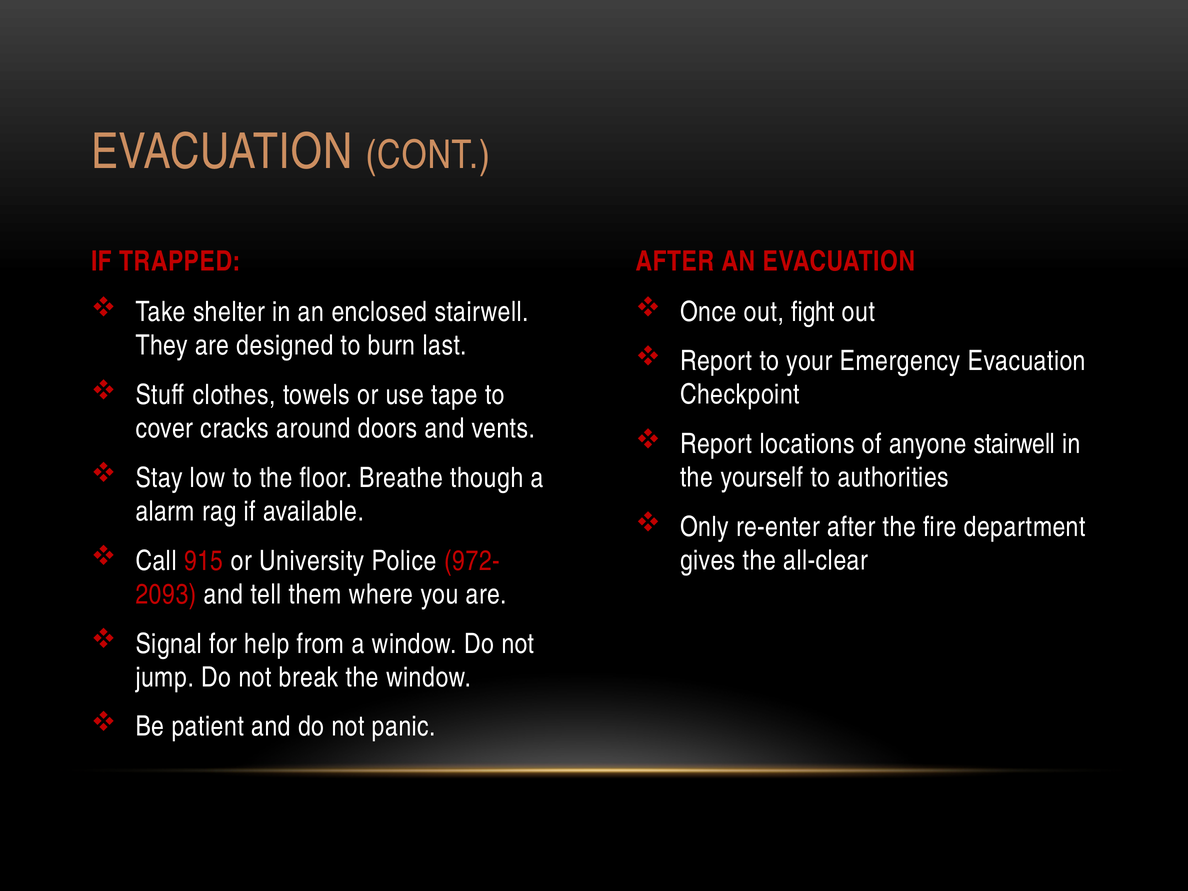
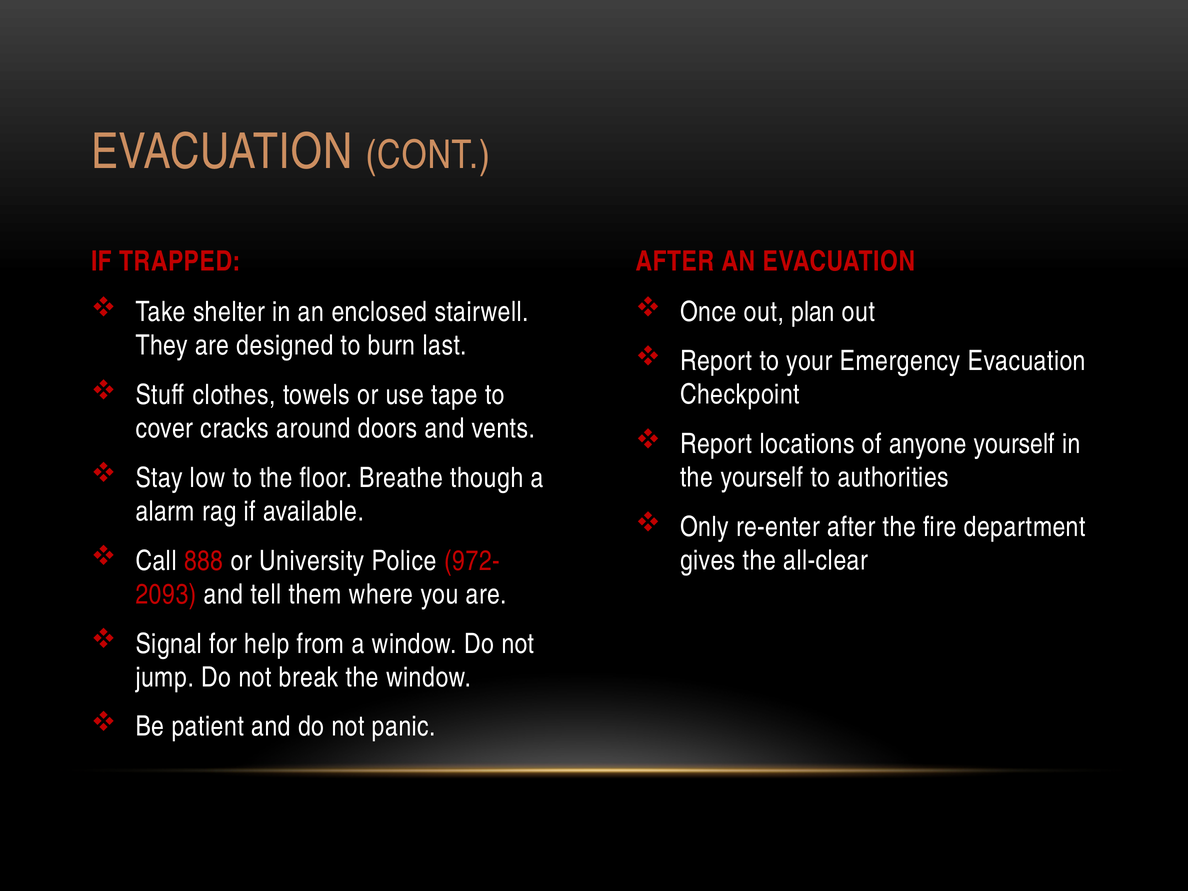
fight: fight -> plan
anyone stairwell: stairwell -> yourself
915: 915 -> 888
